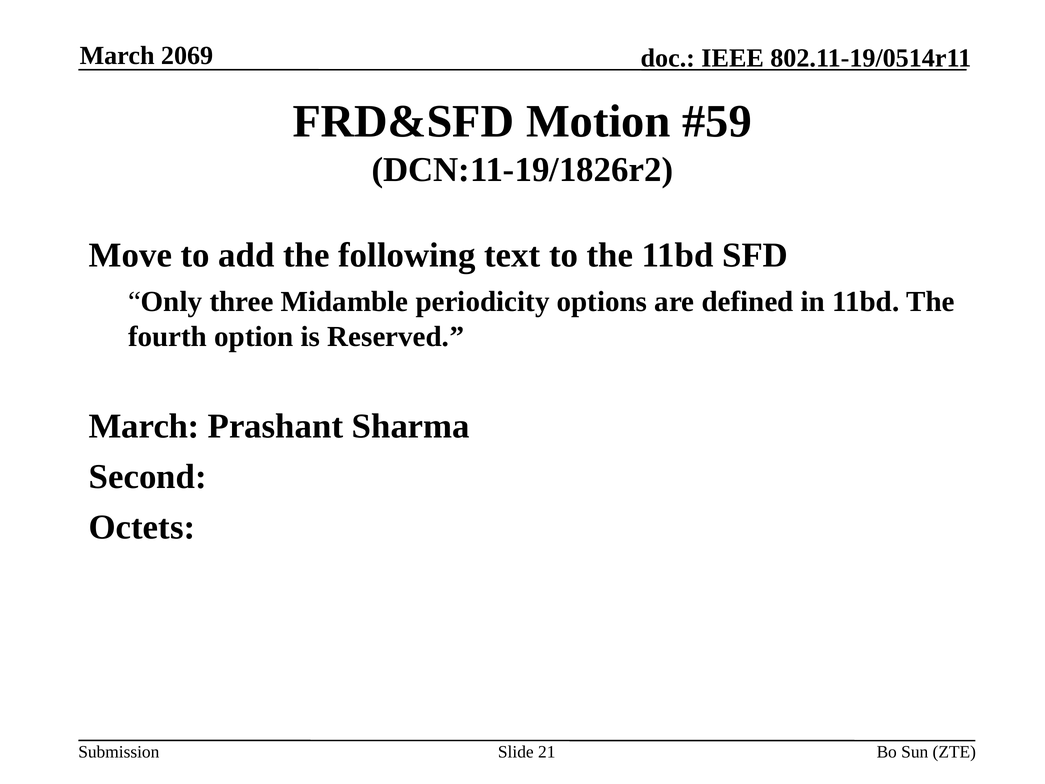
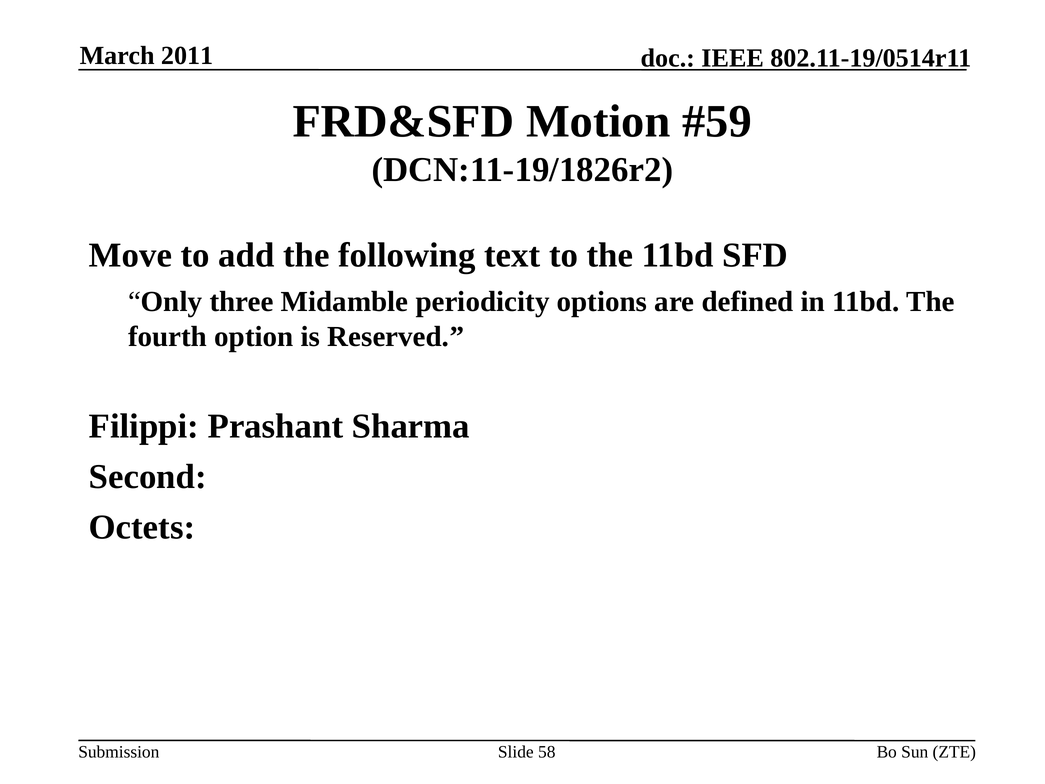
2069: 2069 -> 2011
March at (144, 426): March -> Filippi
21: 21 -> 58
